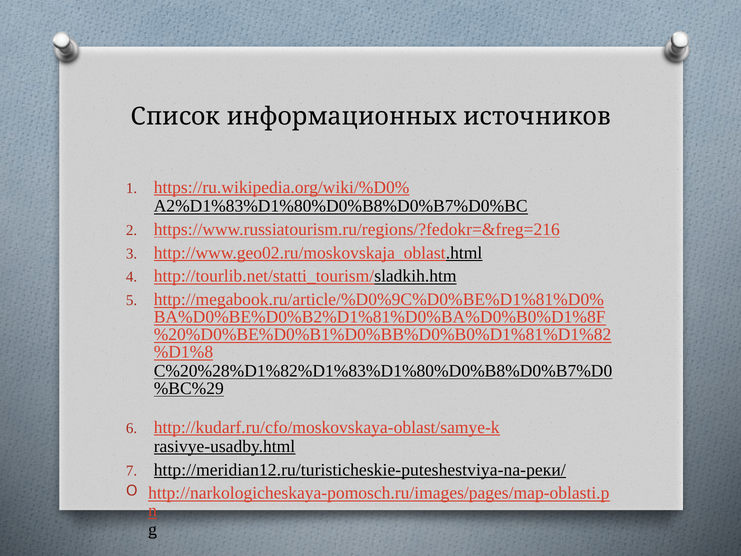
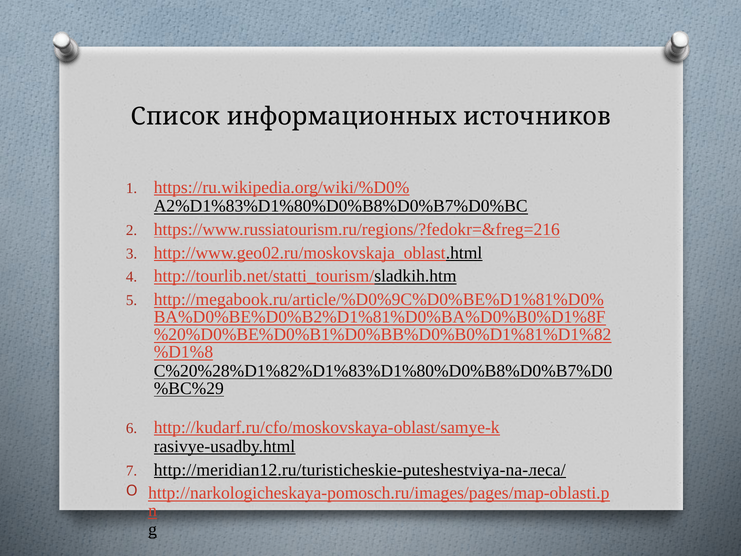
http://meridian12.ru/turisticheskie-puteshestviya-na-реки/: http://meridian12.ru/turisticheskie-puteshestviya-na-реки/ -> http://meridian12.ru/turisticheskie-puteshestviya-na-леса/
